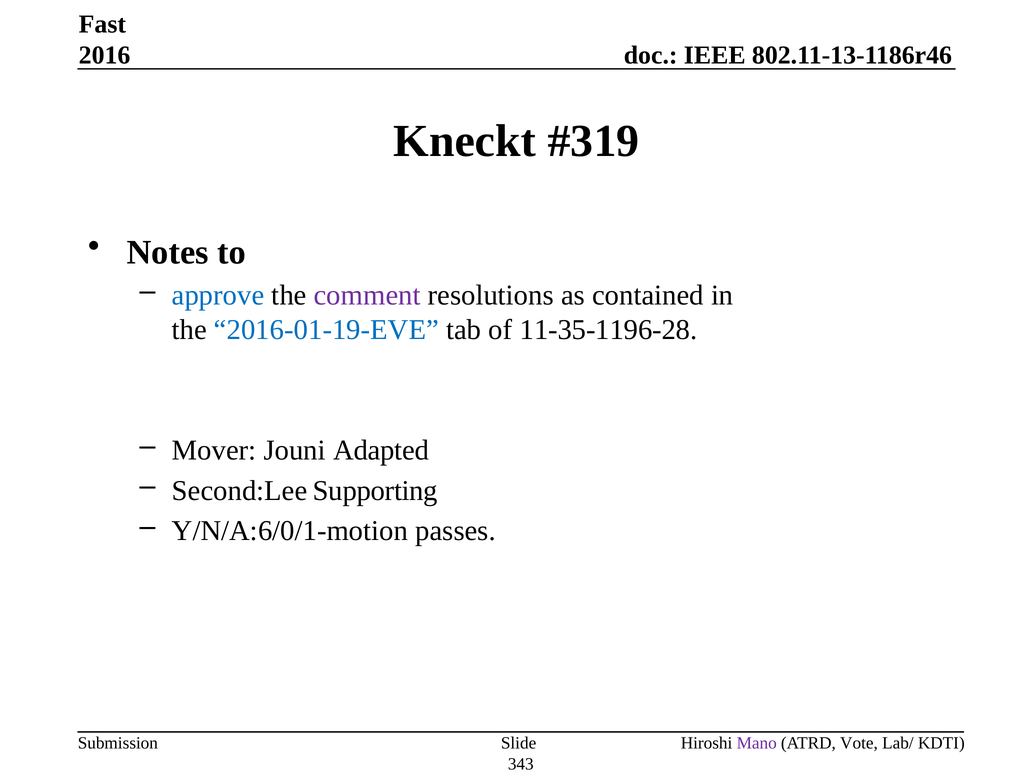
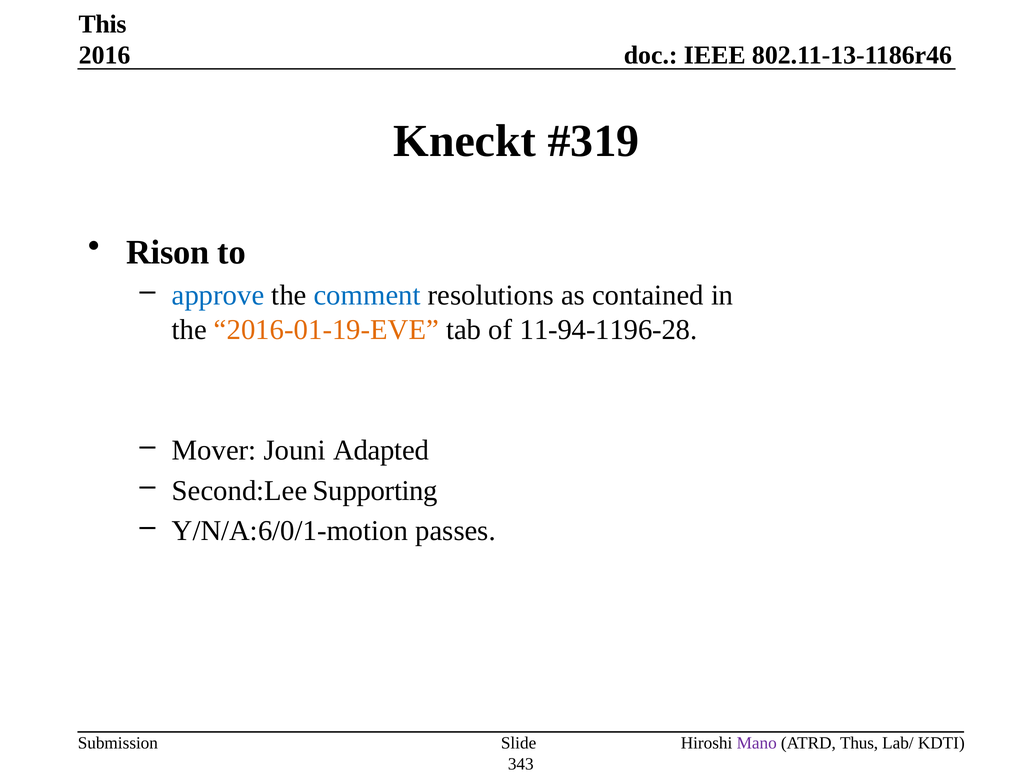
Fast: Fast -> This
Notes: Notes -> Rison
comment colour: purple -> blue
2016-01-19-EVE colour: blue -> orange
11-35-1196-28: 11-35-1196-28 -> 11-94-1196-28
Vote: Vote -> Thus
